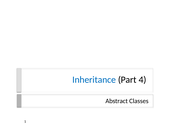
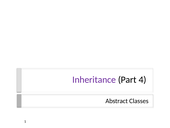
Inheritance colour: blue -> purple
